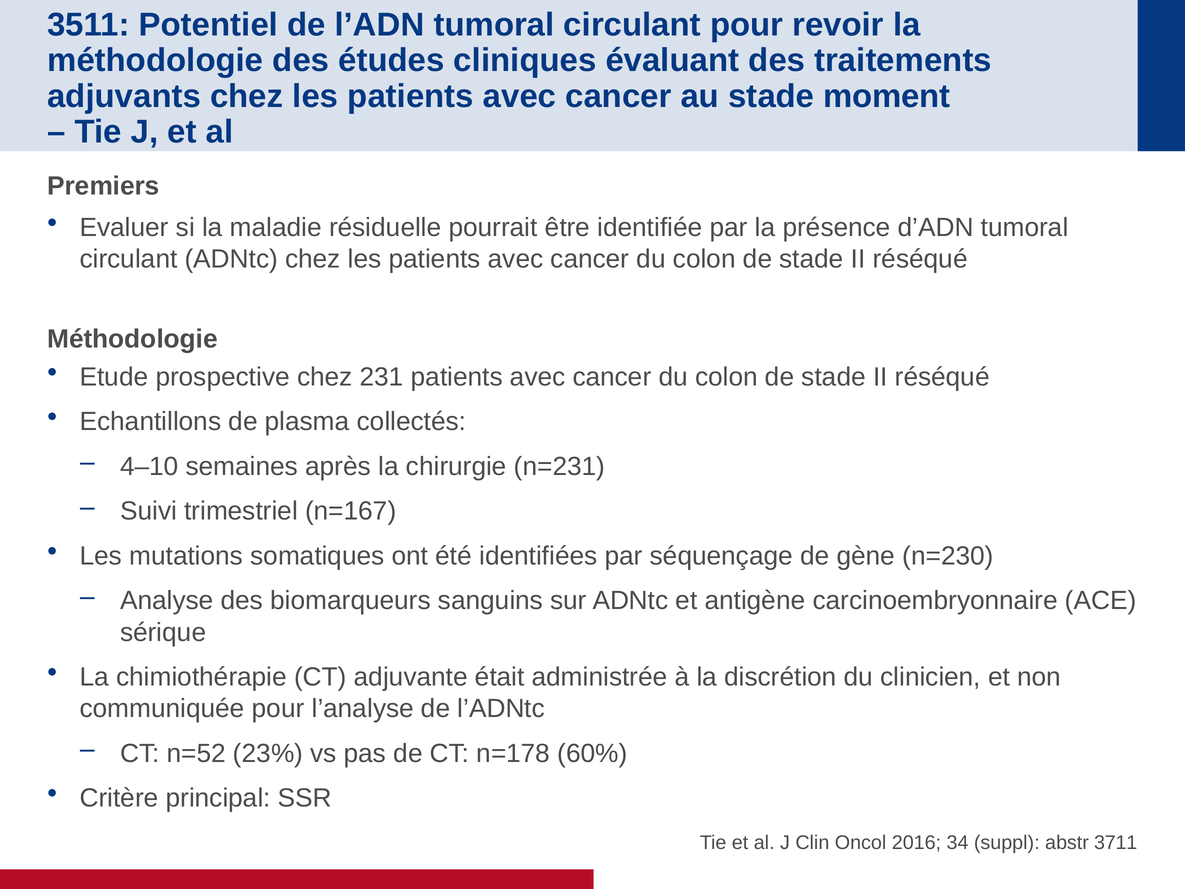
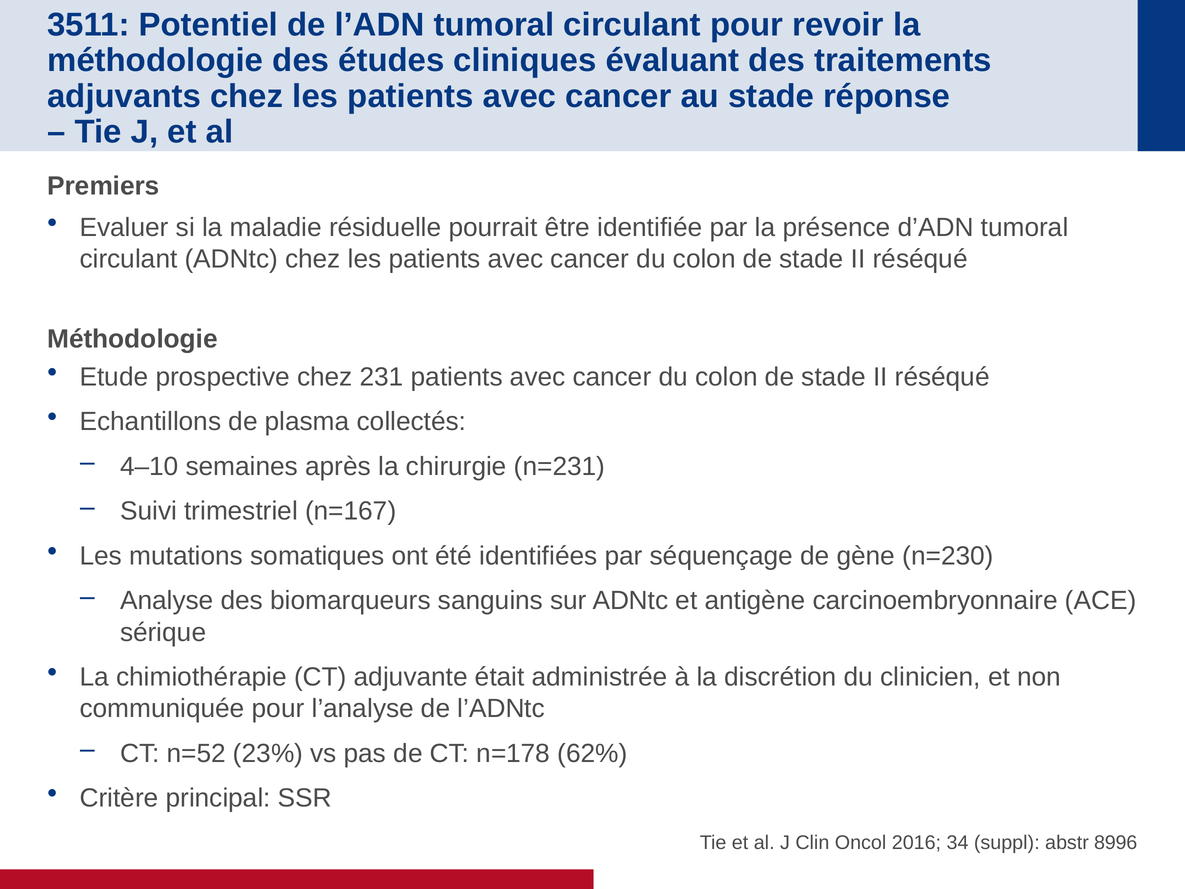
moment: moment -> réponse
60%: 60% -> 62%
3711: 3711 -> 8996
